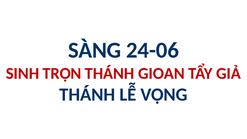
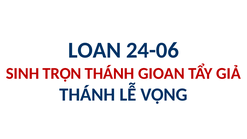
SÀNG: SÀNG -> LOAN
